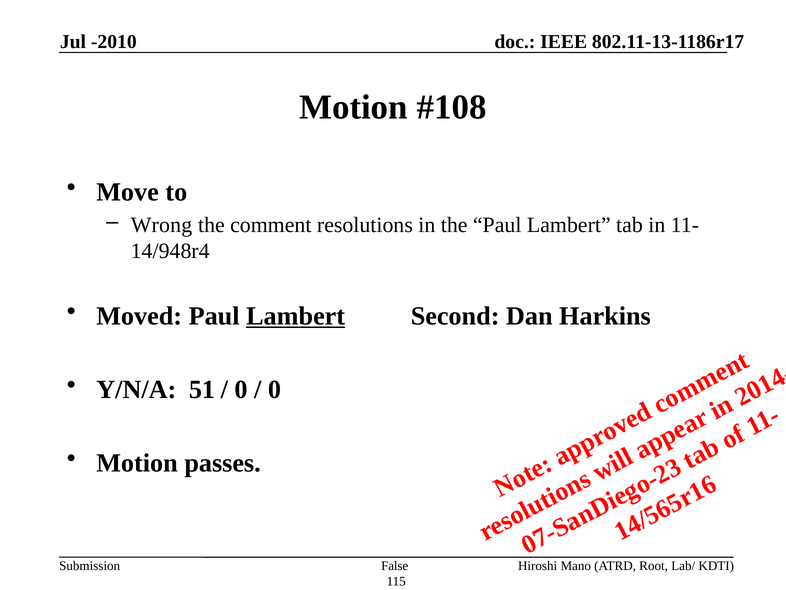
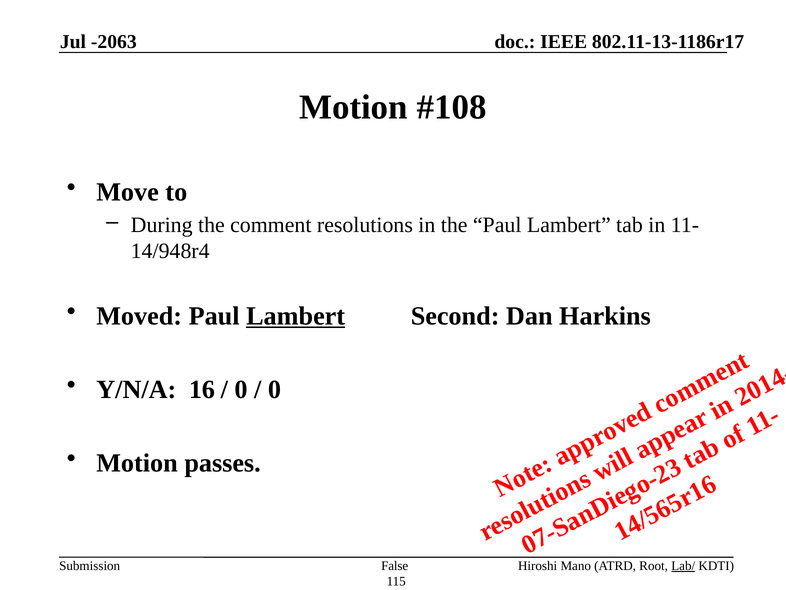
-2010: -2010 -> -2063
Wrong: Wrong -> During
51: 51 -> 16
Lab/ underline: none -> present
